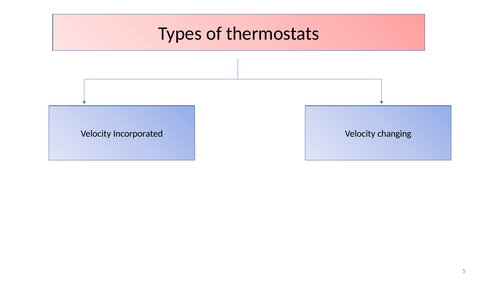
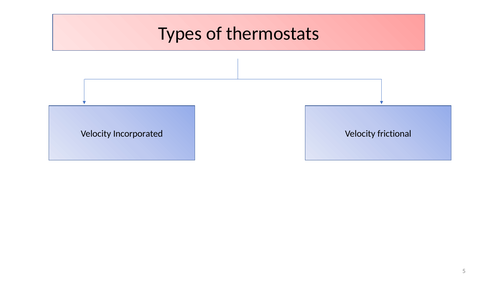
changing: changing -> frictional
